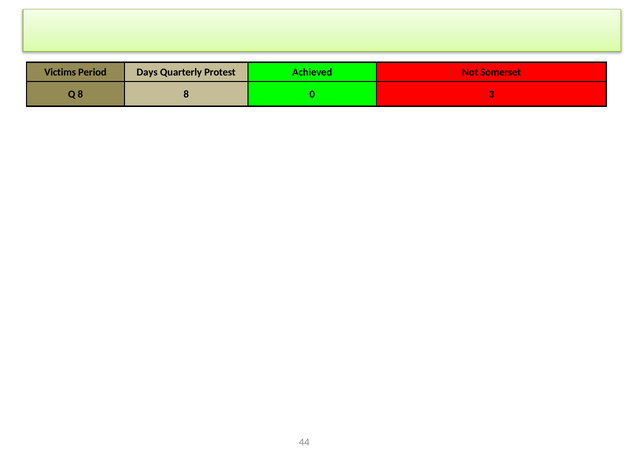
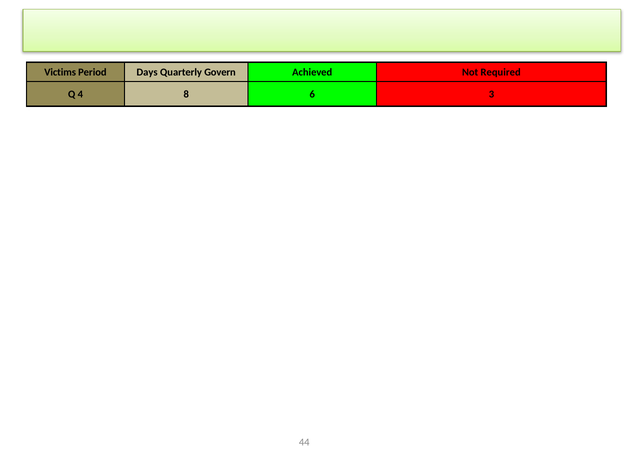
Protest: Protest -> Govern
Somerset: Somerset -> Required
Q 8: 8 -> 4
0: 0 -> 6
